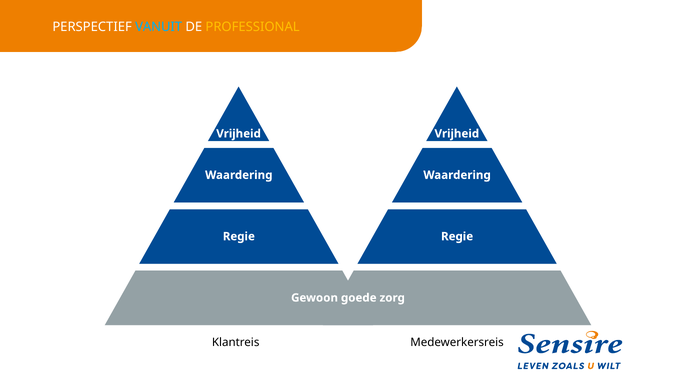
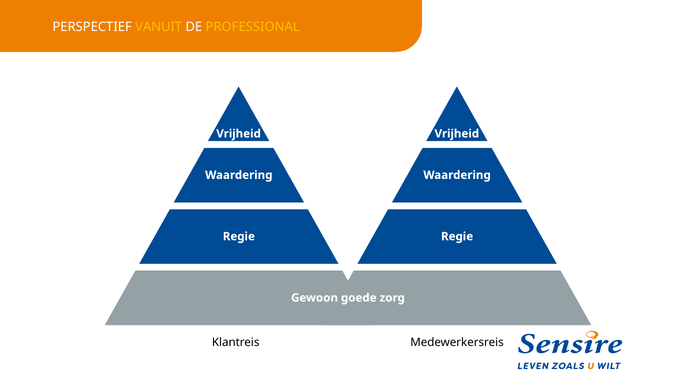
VANUIT colour: light blue -> yellow
